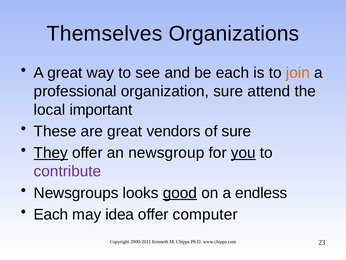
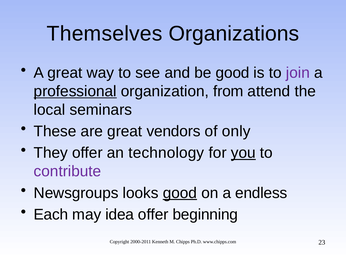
be each: each -> good
join colour: orange -> purple
professional underline: none -> present
organization sure: sure -> from
important: important -> seminars
of sure: sure -> only
They underline: present -> none
newsgroup: newsgroup -> technology
computer: computer -> beginning
